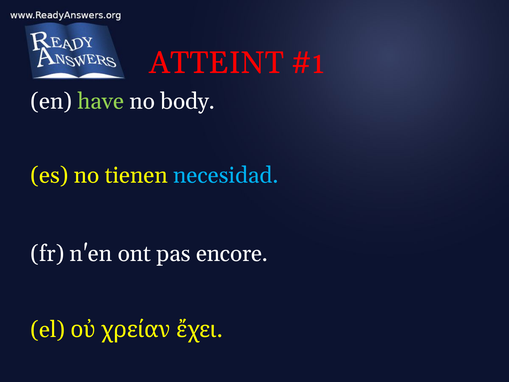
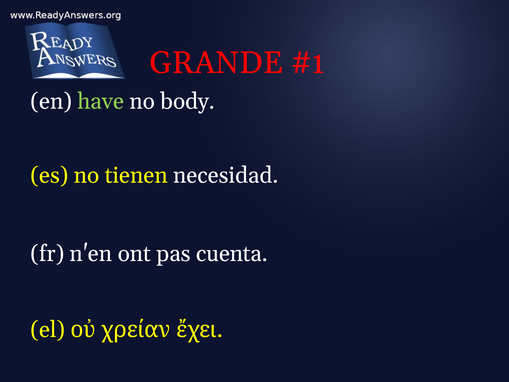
ATTEINT: ATTEINT -> GRANDE
necesidad colour: light blue -> white
encore: encore -> cuenta
